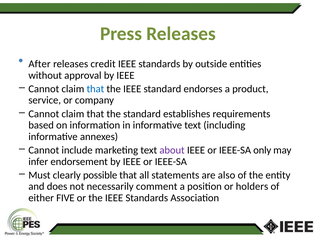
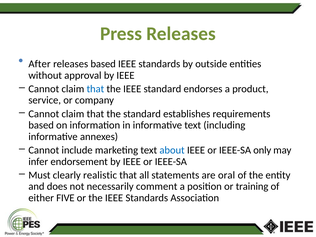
releases credit: credit -> based
about colour: purple -> blue
possible: possible -> realistic
also: also -> oral
holders: holders -> training
